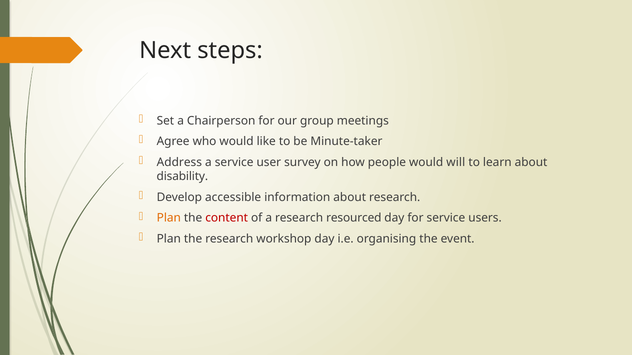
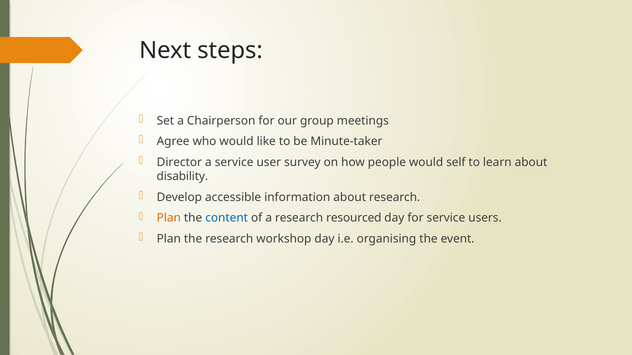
Address: Address -> Director
will: will -> self
content colour: red -> blue
